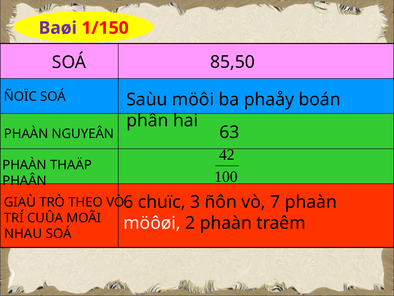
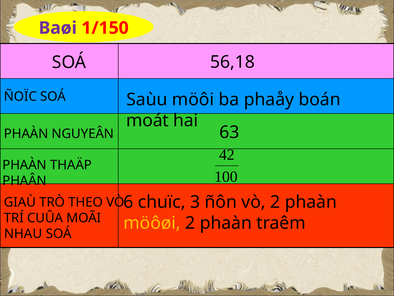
85,50: 85,50 -> 56,18
phân: phân -> moát
vò 7: 7 -> 2
möôøi colour: white -> yellow
